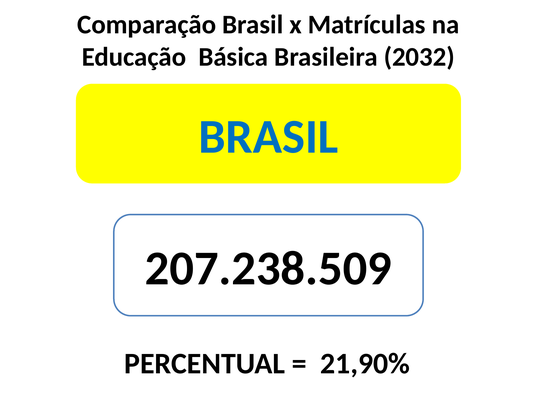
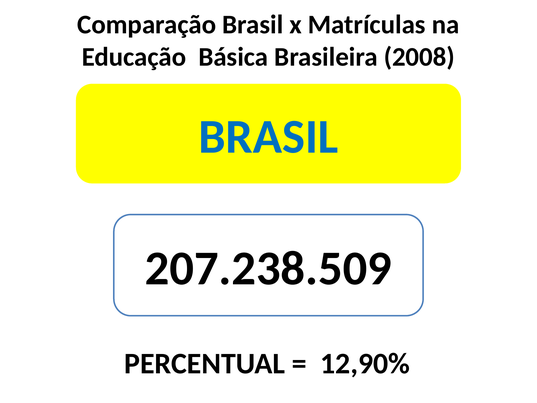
2032: 2032 -> 2008
21,90%: 21,90% -> 12,90%
